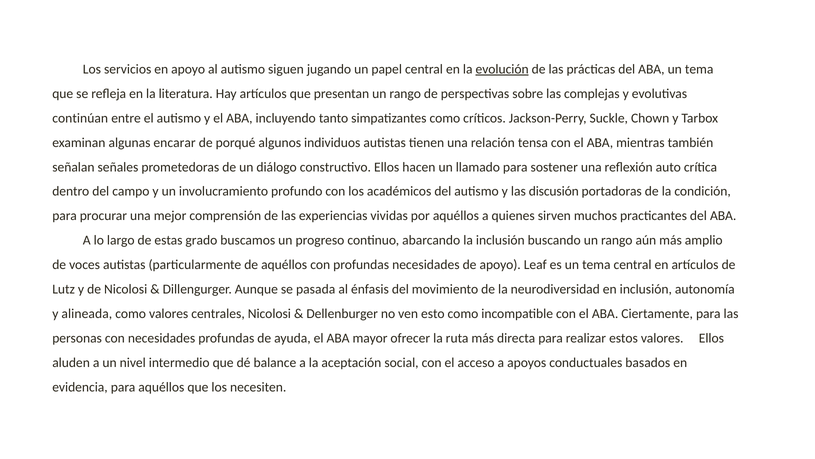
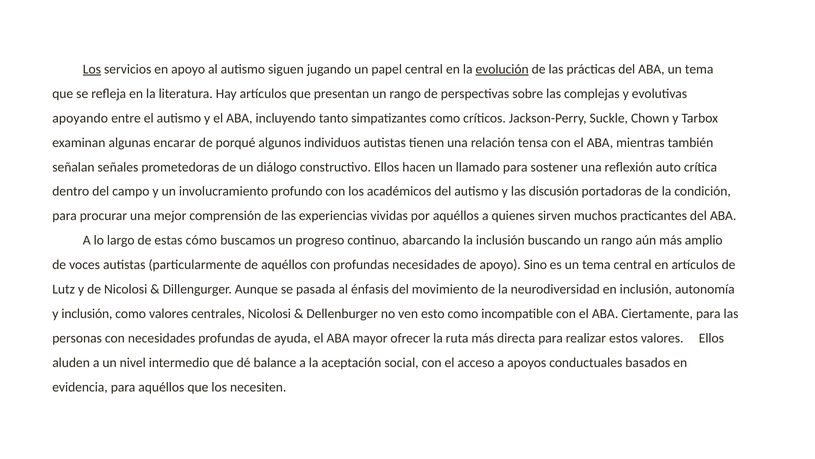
Los at (92, 69) underline: none -> present
continúan: continúan -> apoyando
grado: grado -> cómo
Leaf: Leaf -> Sino
y alineada: alineada -> inclusión
